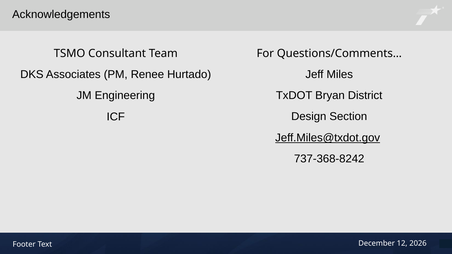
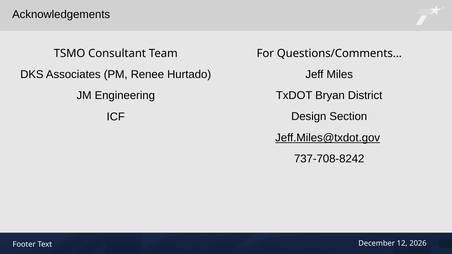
737-368-8242: 737-368-8242 -> 737-708-8242
